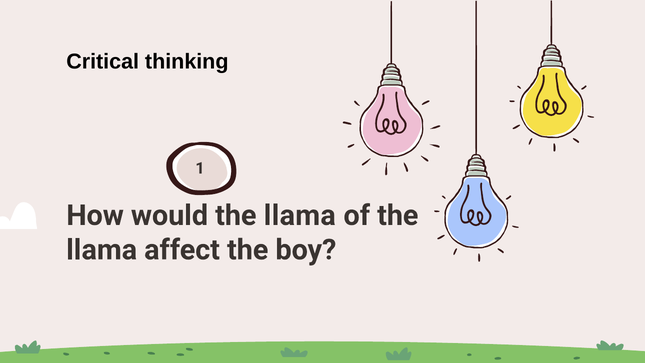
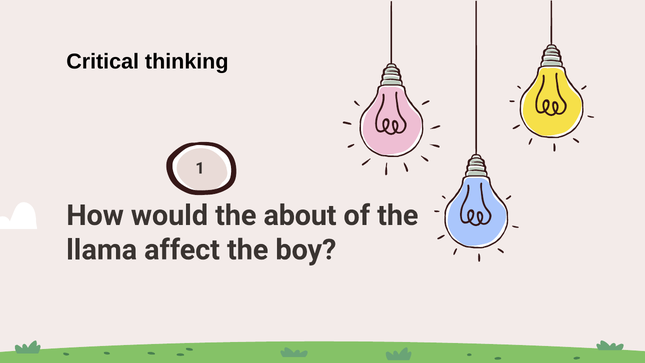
would the llama: llama -> about
